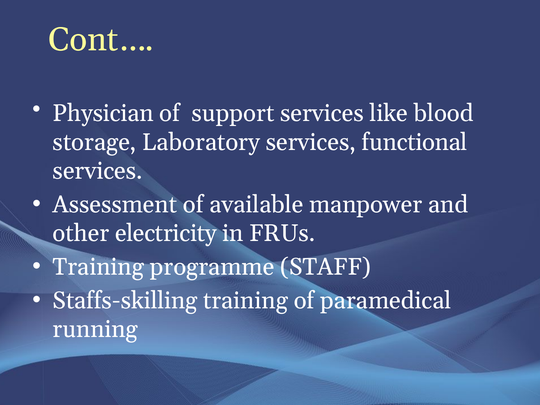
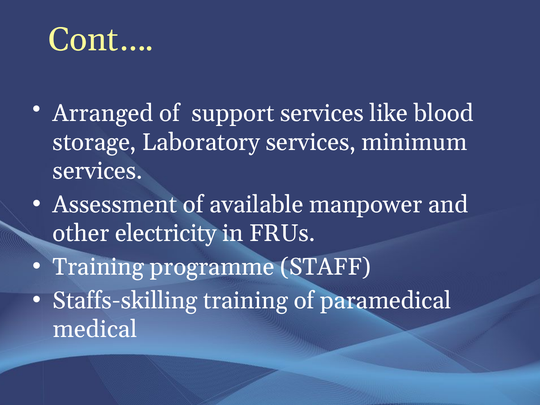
Physician: Physician -> Arranged
functional: functional -> minimum
running: running -> medical
